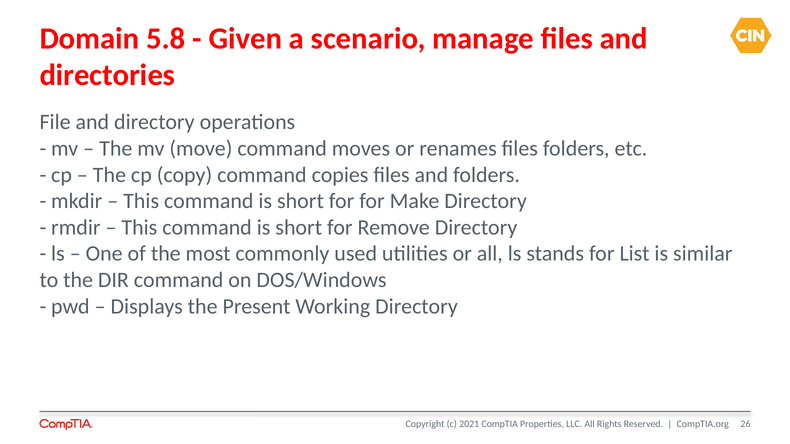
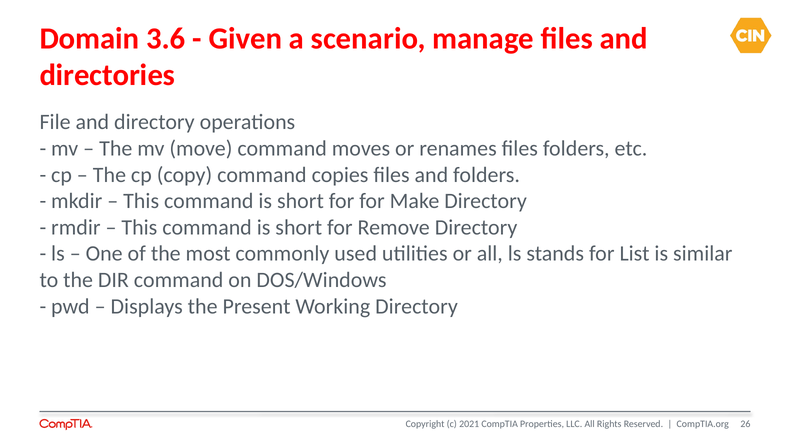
5.8: 5.8 -> 3.6
